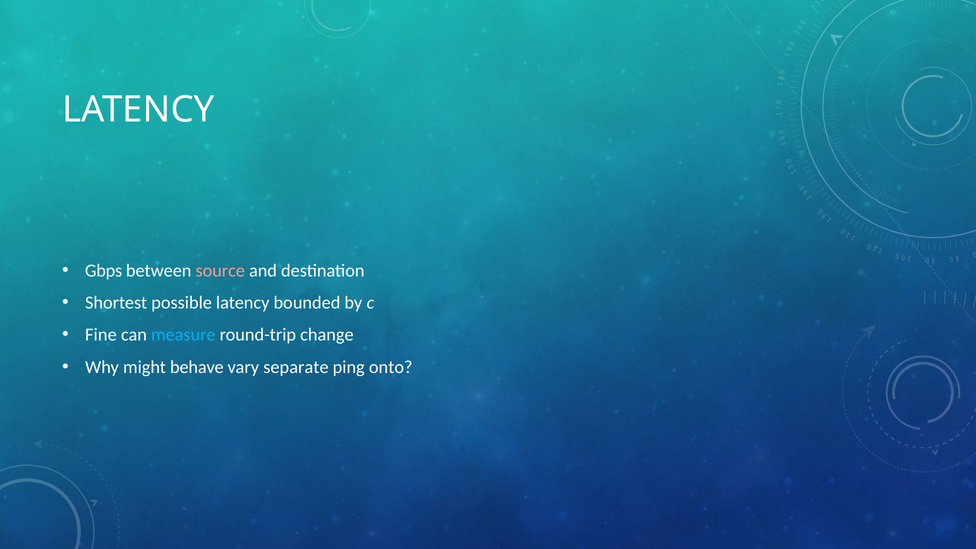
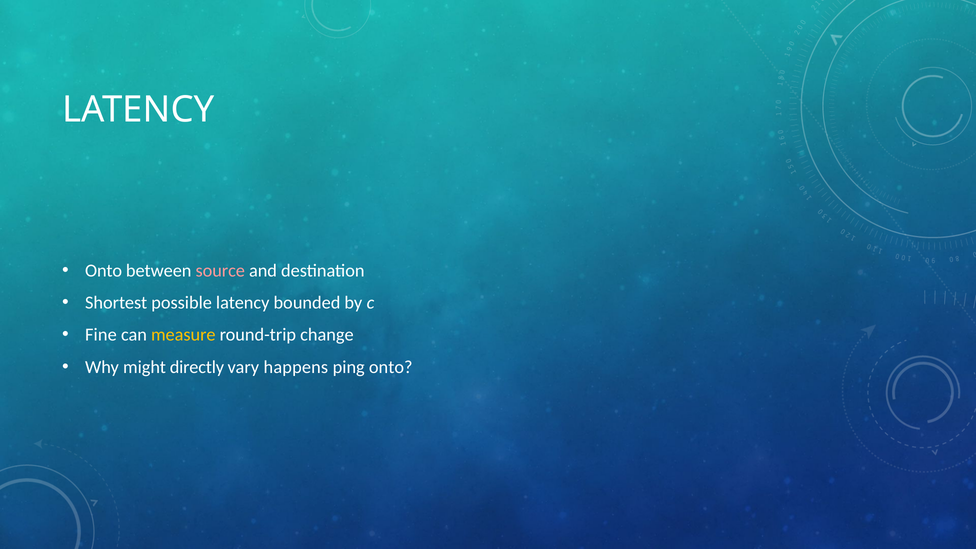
Gbps at (104, 271): Gbps -> Onto
measure colour: light blue -> yellow
behave: behave -> directly
separate: separate -> happens
